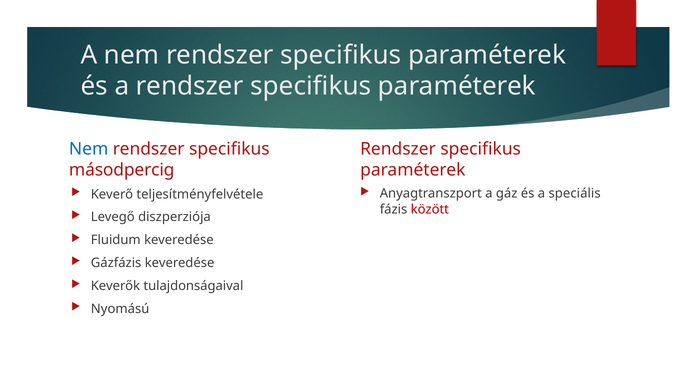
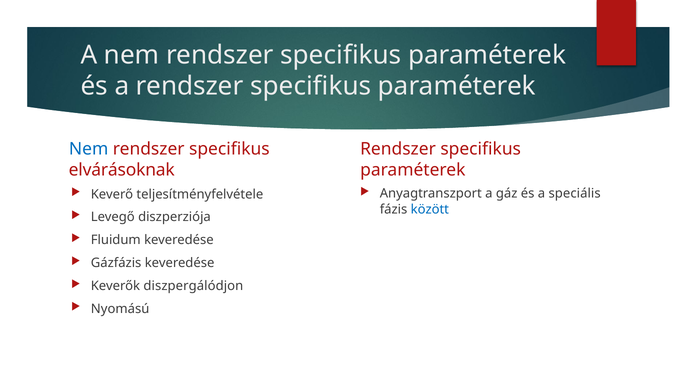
másodpercig: másodpercig -> elvárásoknak
között colour: red -> blue
tulajdonságaival: tulajdonságaival -> diszpergálódjon
